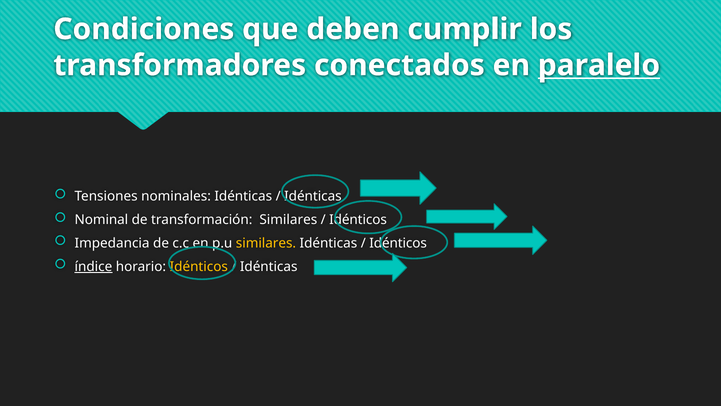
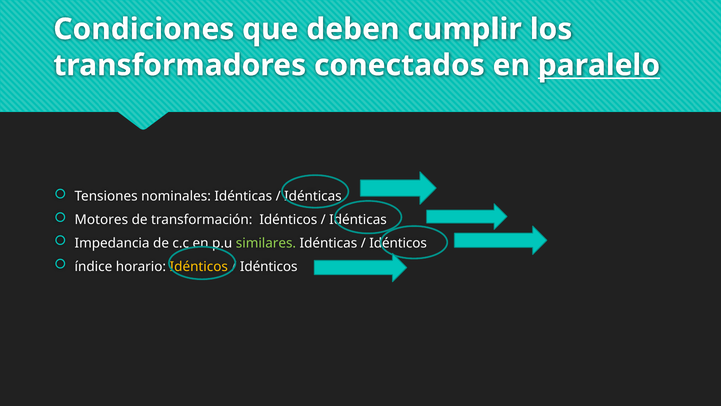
Nominal: Nominal -> Motores
transformación Similares: Similares -> Idénticos
Idénticos at (358, 220): Idénticos -> Idénticas
similares at (266, 243) colour: yellow -> light green
índice underline: present -> none
Idénticas at (269, 266): Idénticas -> Idénticos
